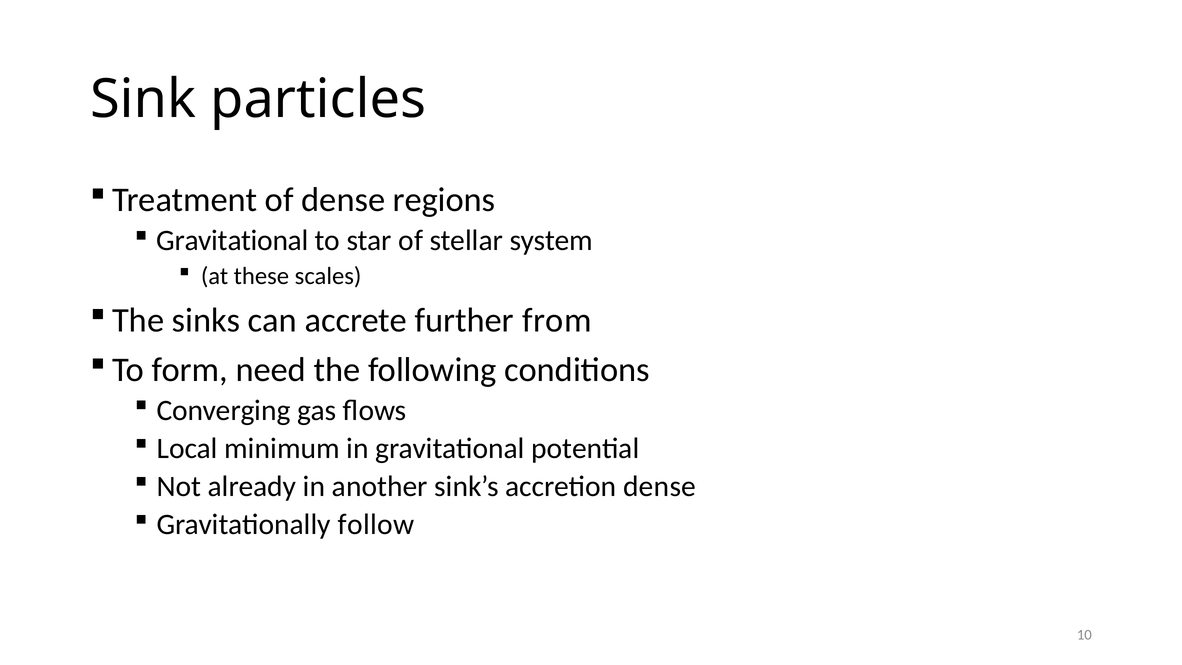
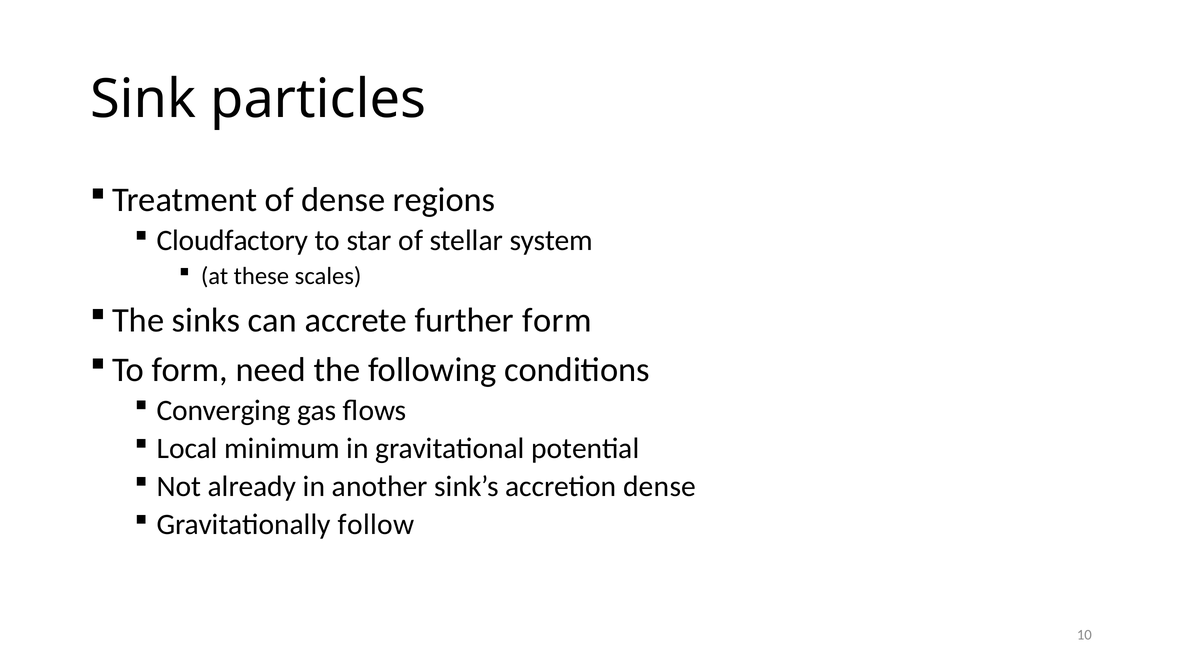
Gravitational at (232, 241): Gravitational -> Cloudfactory
further from: from -> form
